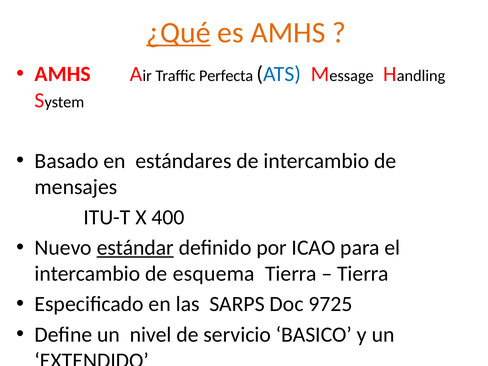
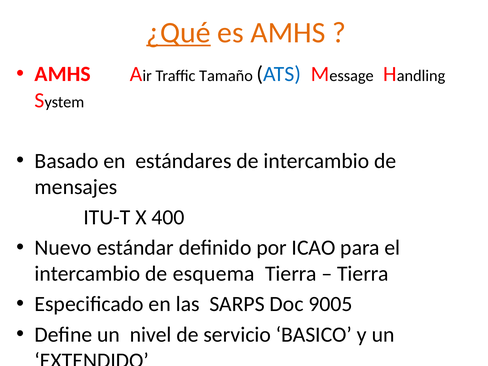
Perfecta: Perfecta -> Tamaño
estándar underline: present -> none
9725: 9725 -> 9005
